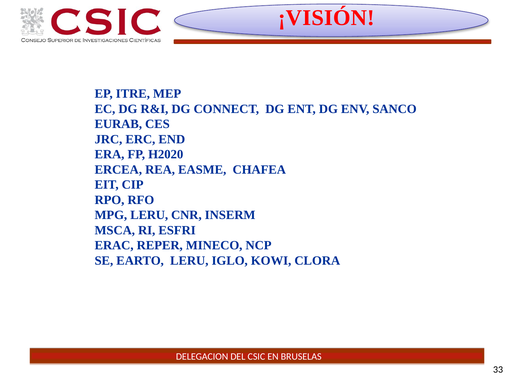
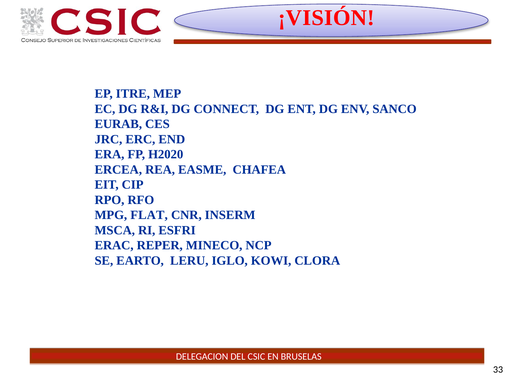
MPG LERU: LERU -> FLAT
